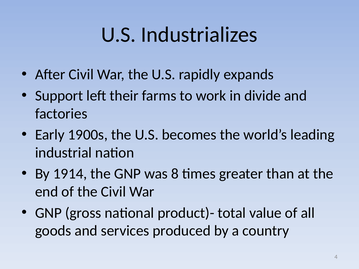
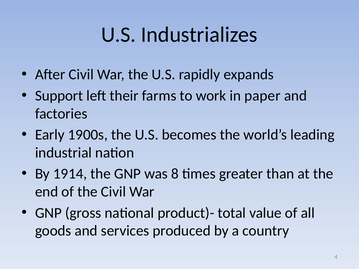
divide: divide -> paper
